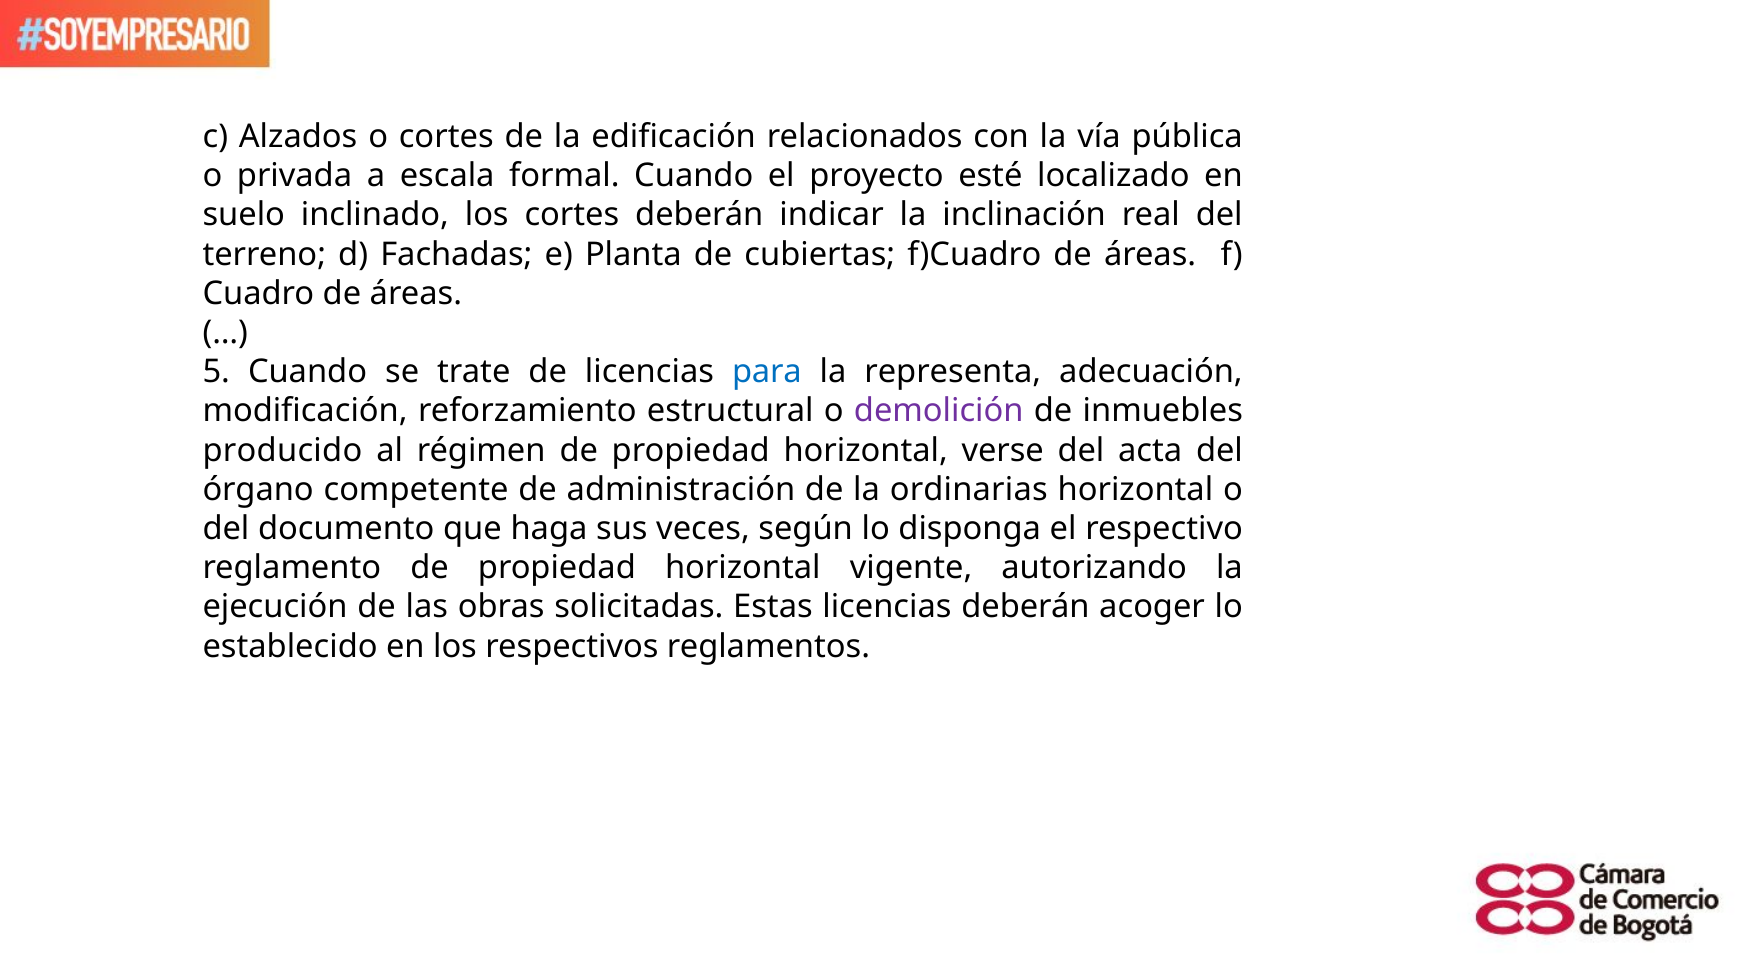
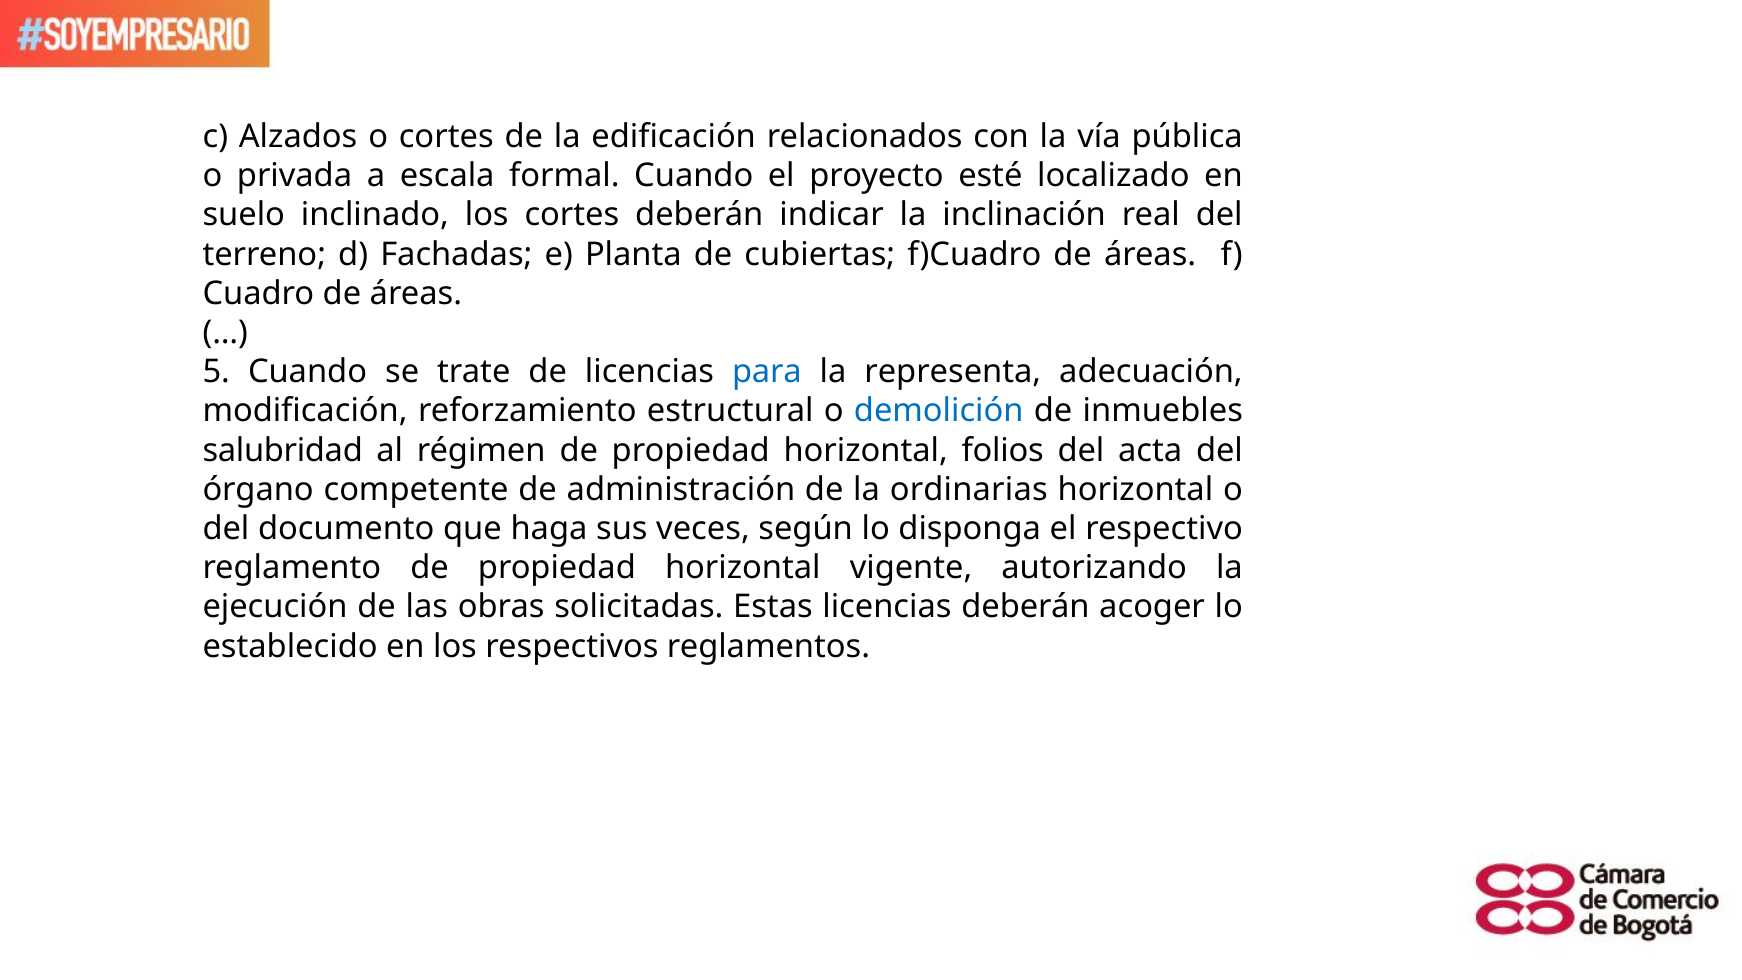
demolición colour: purple -> blue
producido: producido -> salubridad
verse: verse -> folios
